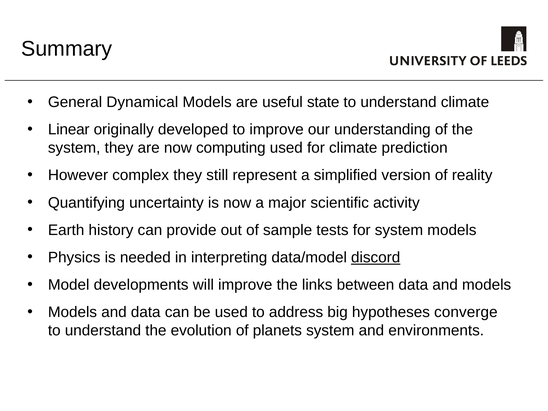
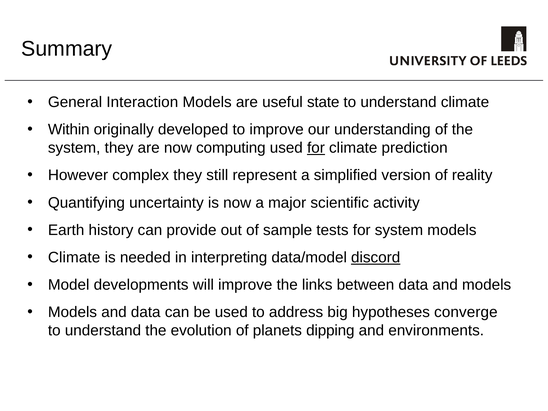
Dynamical: Dynamical -> Interaction
Linear: Linear -> Within
for at (316, 148) underline: none -> present
Physics at (74, 257): Physics -> Climate
planets system: system -> dipping
